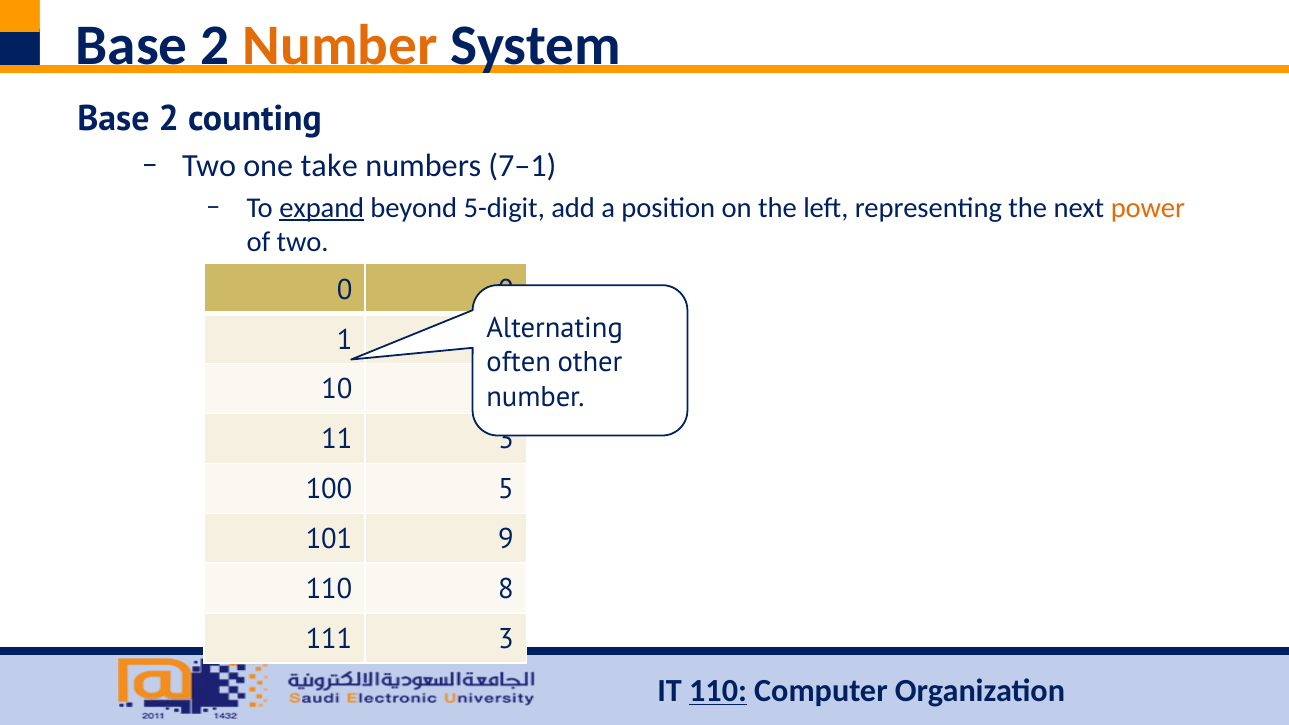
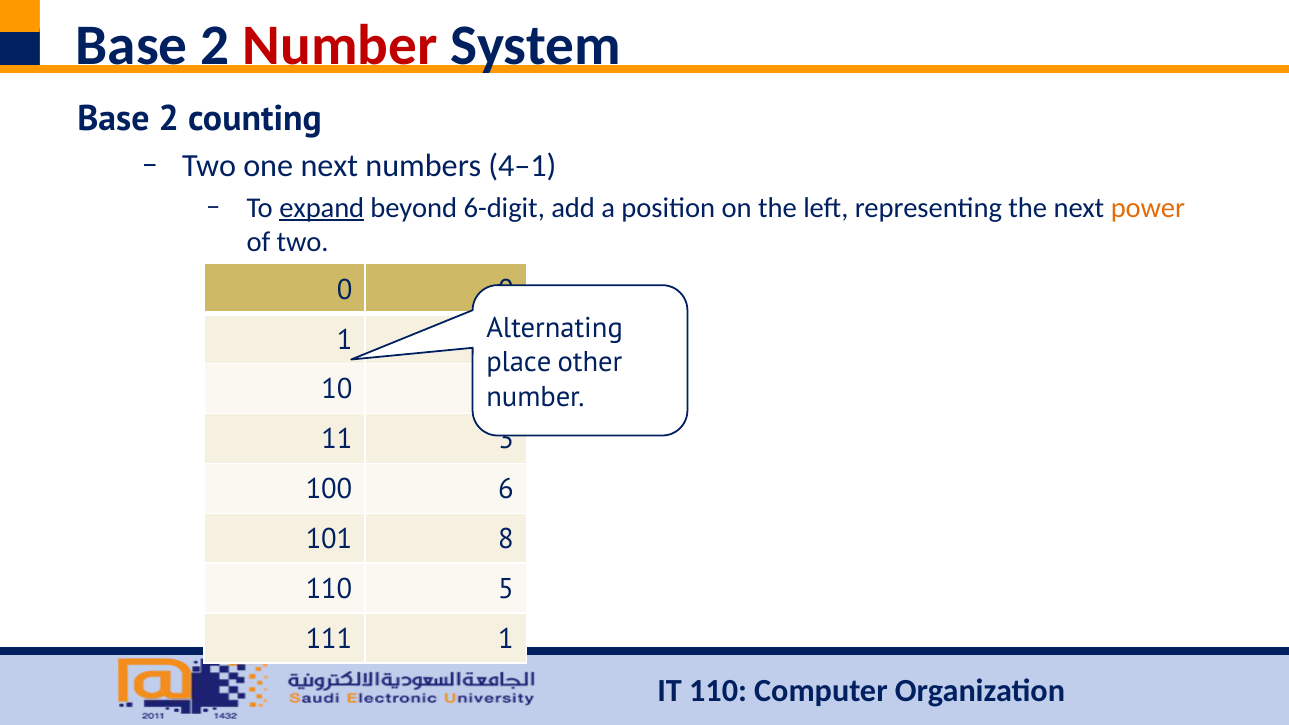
Number at (340, 45) colour: orange -> red
one take: take -> next
7–1: 7–1 -> 4–1
5-digit: 5-digit -> 6-digit
often: often -> place
5: 5 -> 6
9: 9 -> 8
8: 8 -> 5
111 3: 3 -> 1
110 at (718, 691) underline: present -> none
